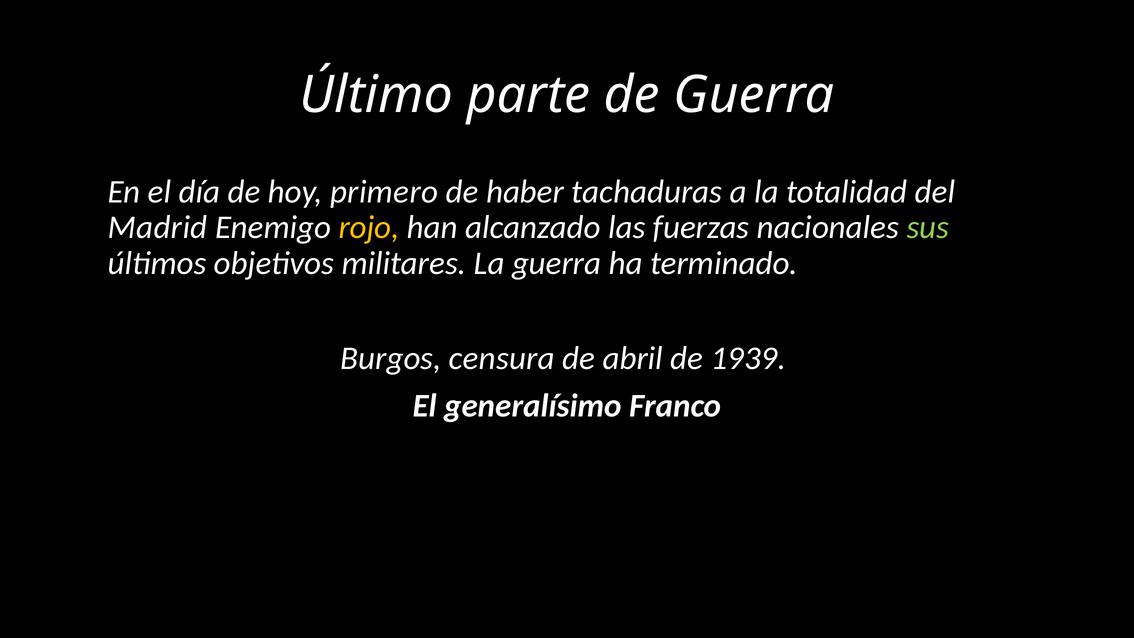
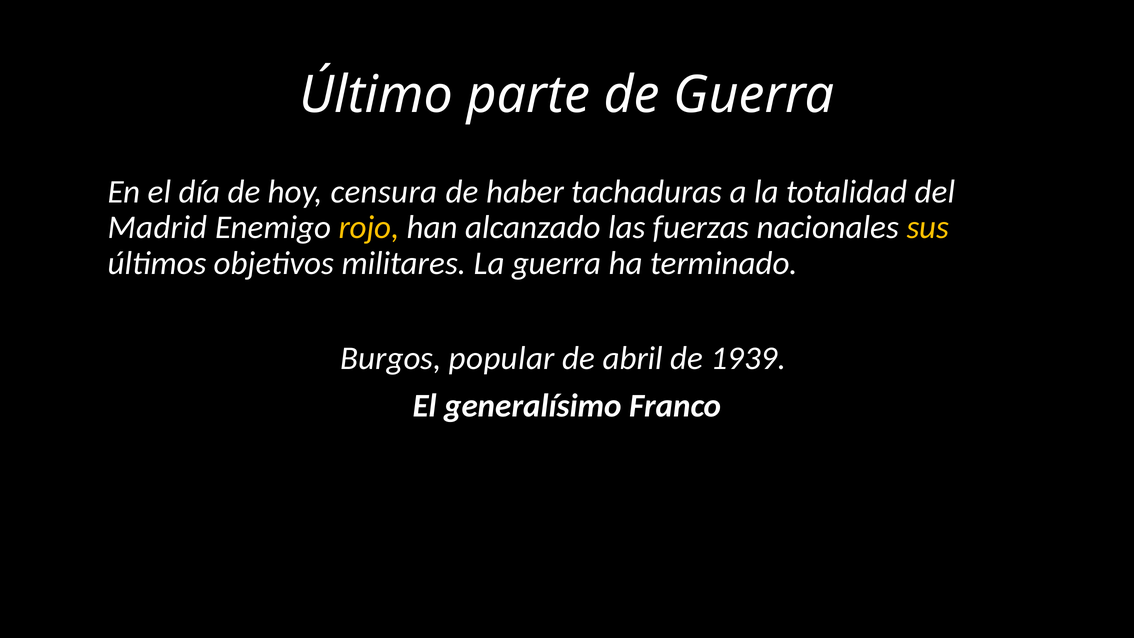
primero: primero -> censura
sus colour: light green -> yellow
censura: censura -> popular
